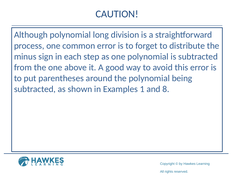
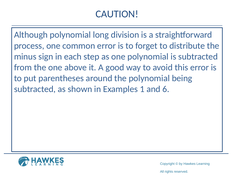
8: 8 -> 6
